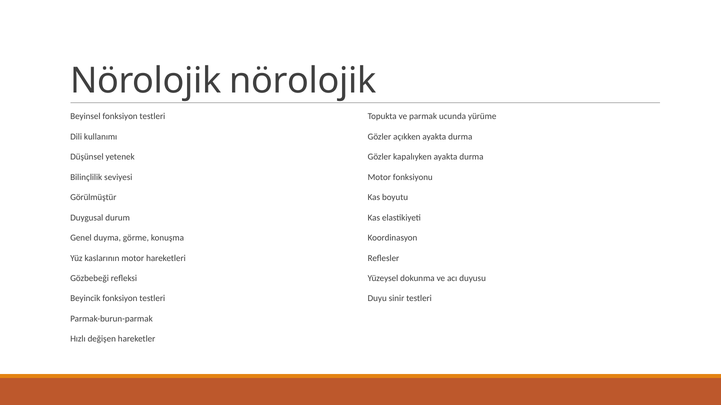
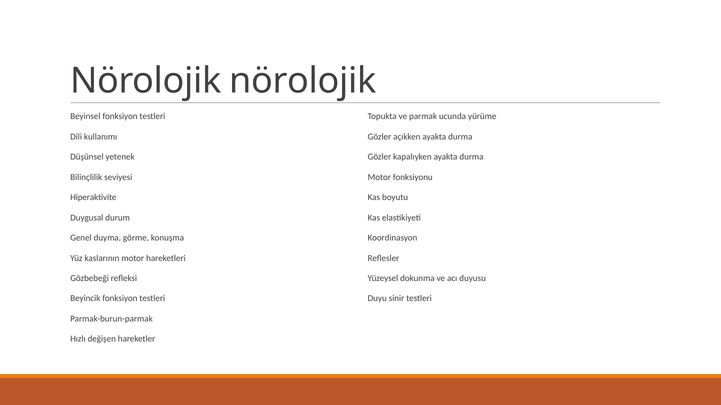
Görülmüştür: Görülmüştür -> Hiperaktivite
